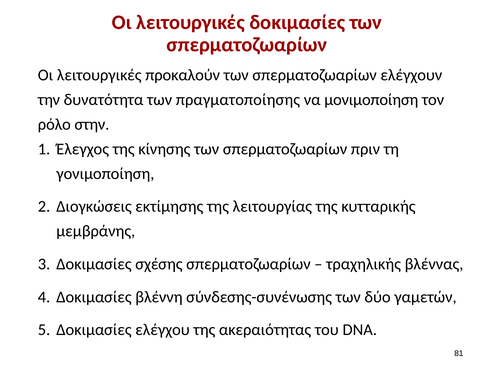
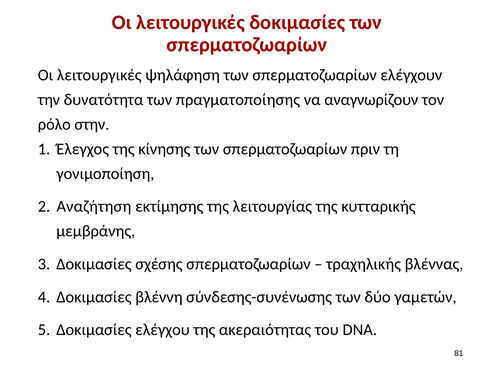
προκαλούν: προκαλούν -> ψηλάφηση
μονιμοποίηση: μονιμοποίηση -> αναγνωρίζουν
Διογκώσεις: Διογκώσεις -> Αναζήτηση
